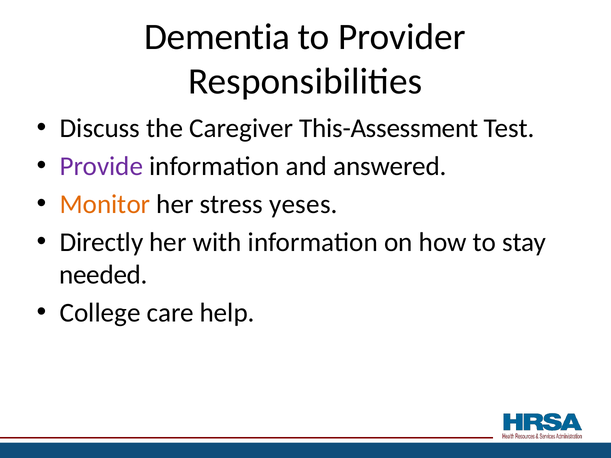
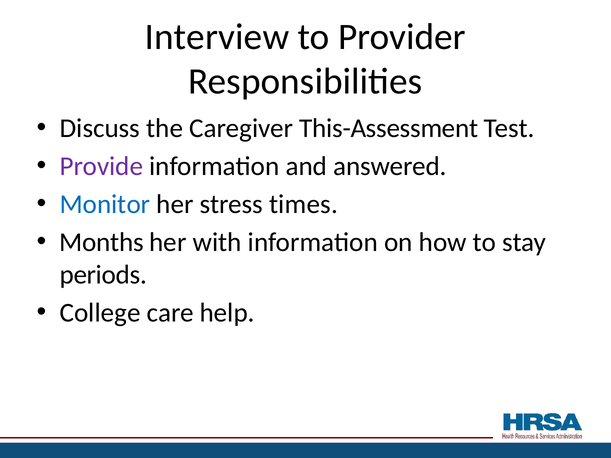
Dementia: Dementia -> Interview
Monitor colour: orange -> blue
yeses: yeses -> times
Directly: Directly -> Months
needed: needed -> periods
